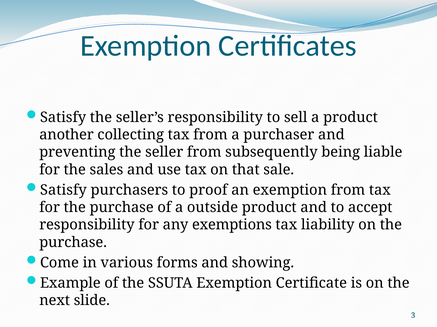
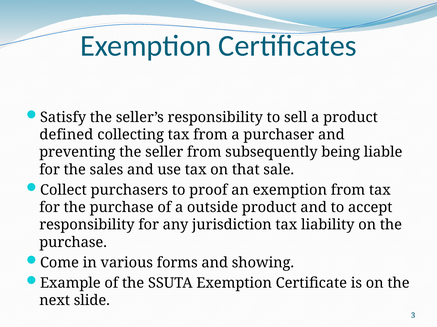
another: another -> defined
Satisfy at (63, 190): Satisfy -> Collect
exemptions: exemptions -> jurisdiction
